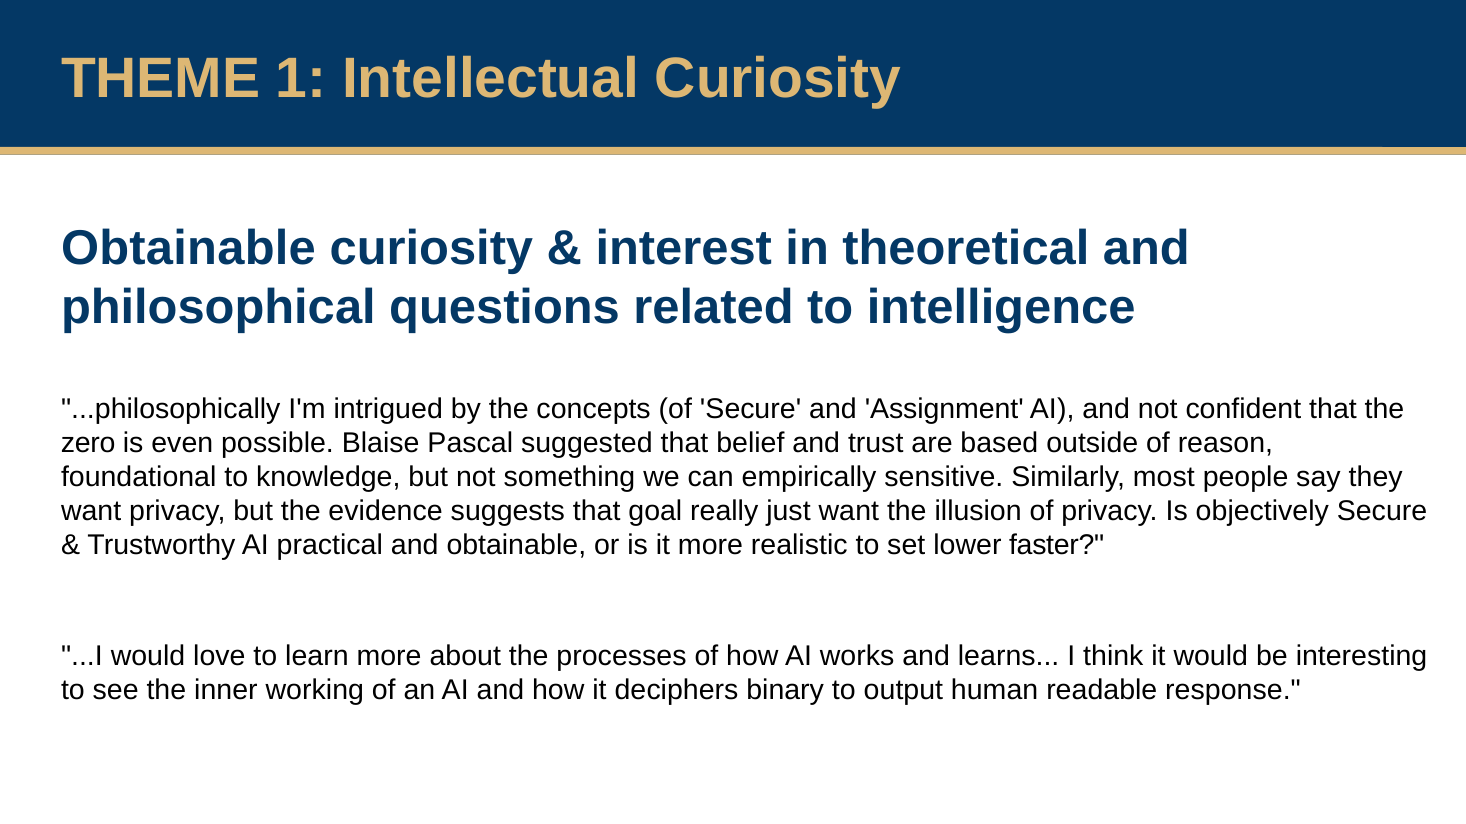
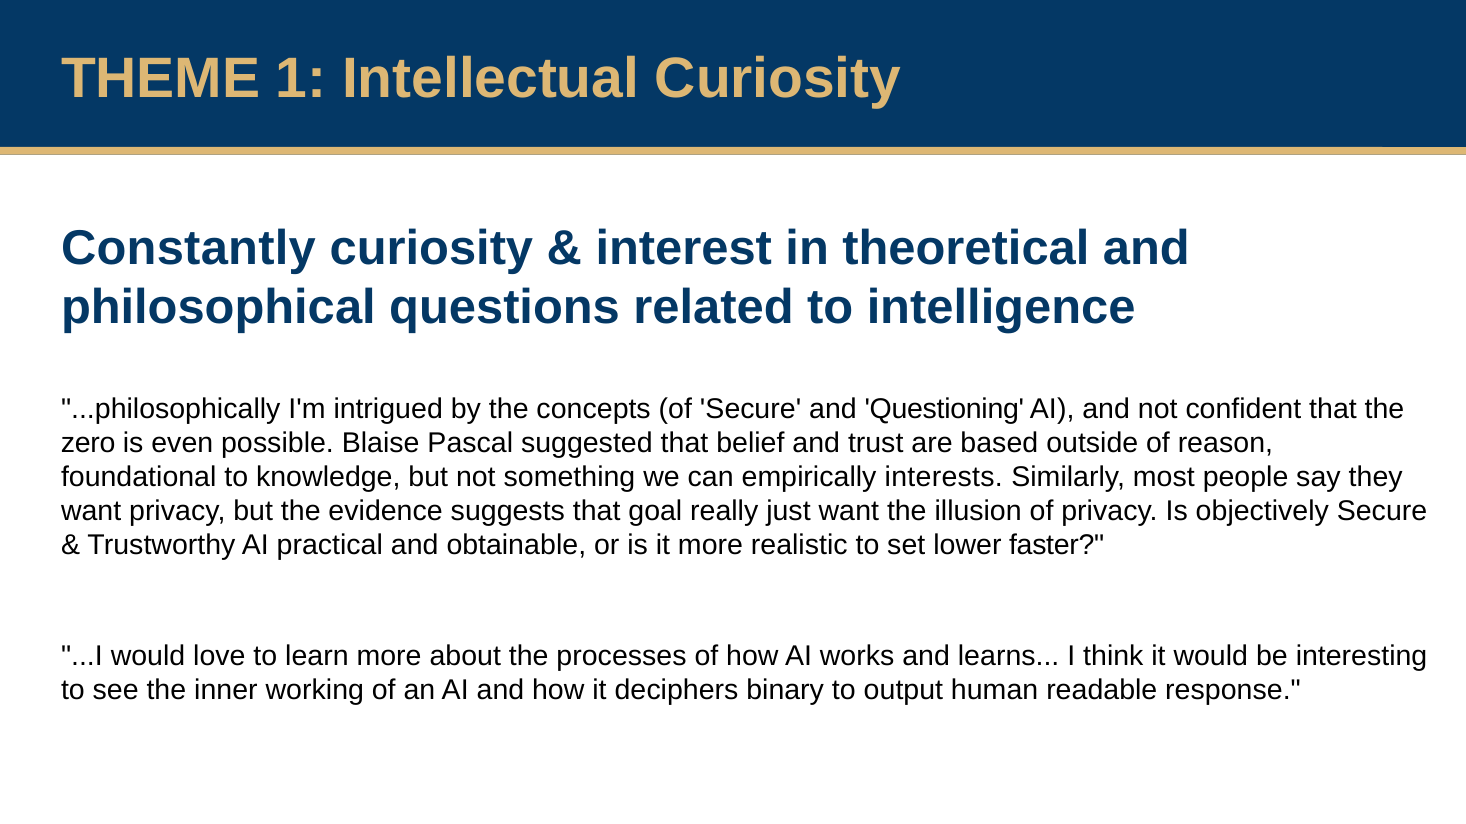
Obtainable at (188, 248): Obtainable -> Constantly
Assignment: Assignment -> Questioning
sensitive: sensitive -> interests
